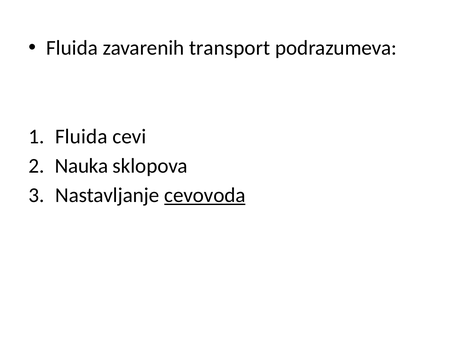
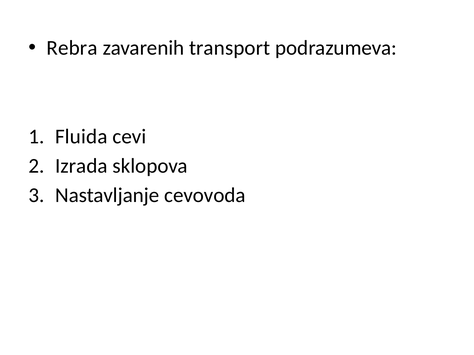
Fluida at (72, 48): Fluida -> Rebra
Nauka: Nauka -> Izrada
cevovoda underline: present -> none
